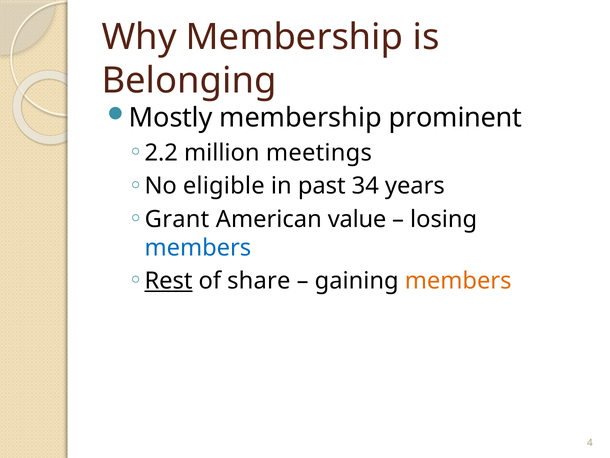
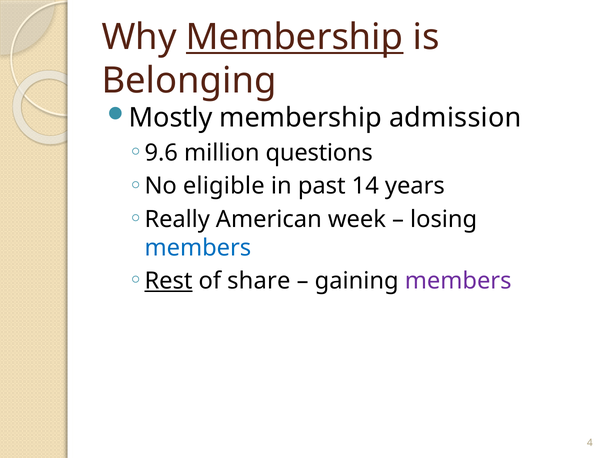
Membership at (295, 37) underline: none -> present
prominent: prominent -> admission
2.2: 2.2 -> 9.6
meetings: meetings -> questions
34: 34 -> 14
Grant: Grant -> Really
value: value -> week
members at (458, 281) colour: orange -> purple
